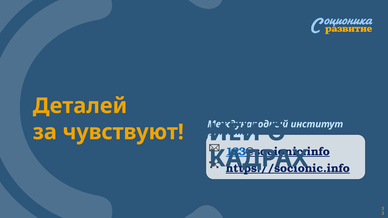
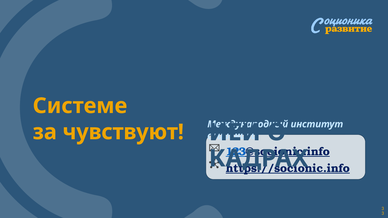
Деталей: Деталей -> Системе
